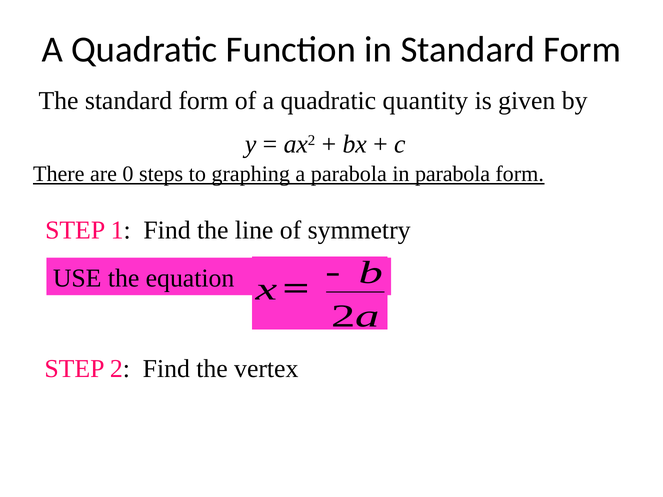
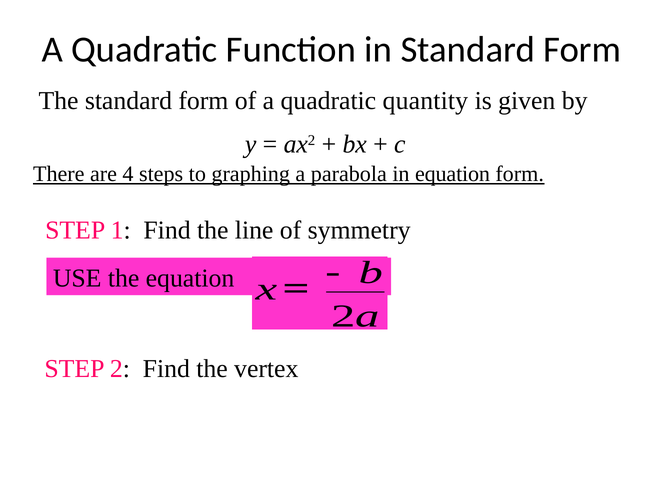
0: 0 -> 4
in parabola: parabola -> equation
